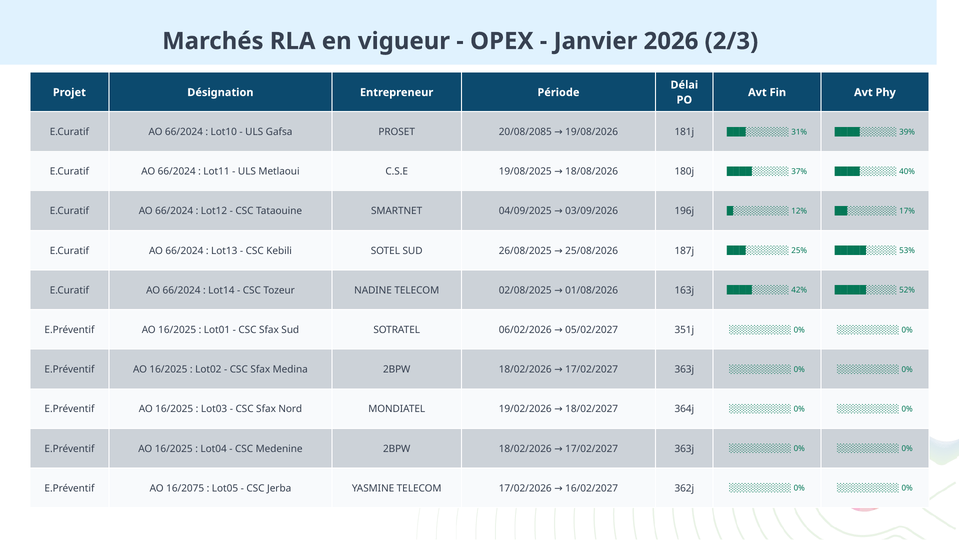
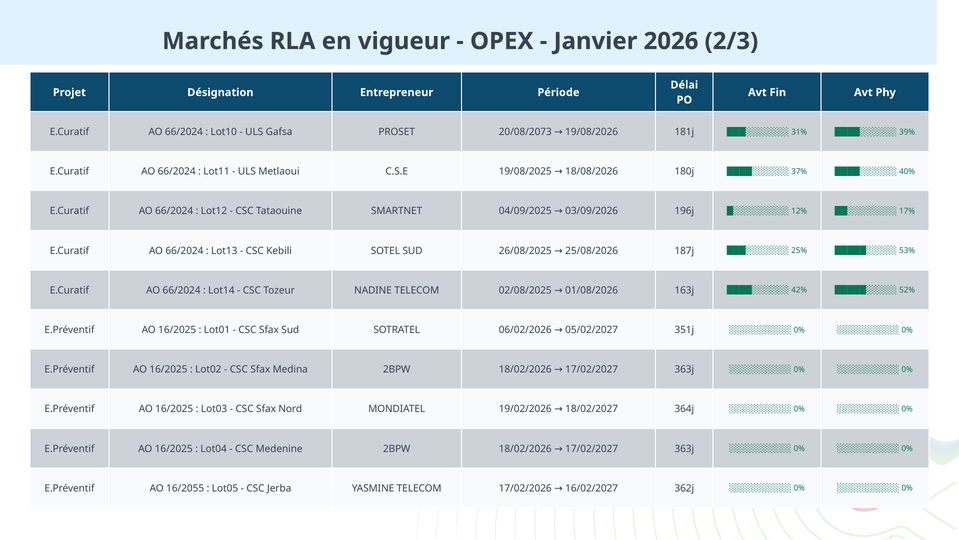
20/08/2085: 20/08/2085 -> 20/08/2073
16/2075: 16/2075 -> 16/2055
